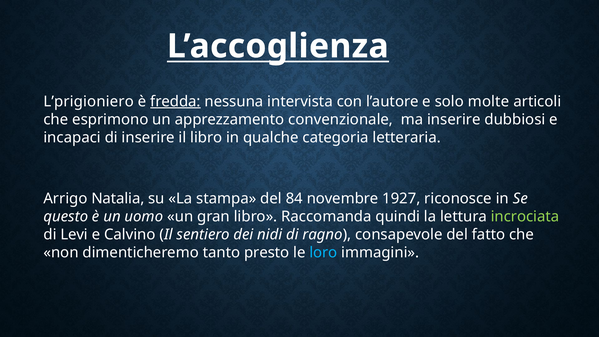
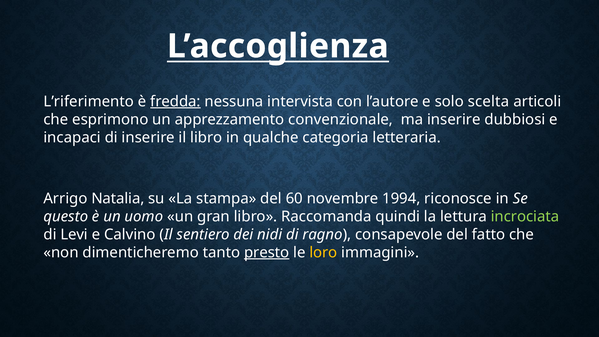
L’prigioniero: L’prigioniero -> L’riferimento
molte: molte -> scelta
84: 84 -> 60
1927: 1927 -> 1994
presto underline: none -> present
loro colour: light blue -> yellow
